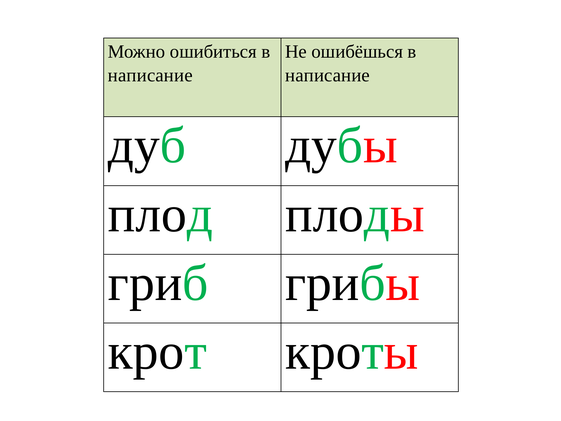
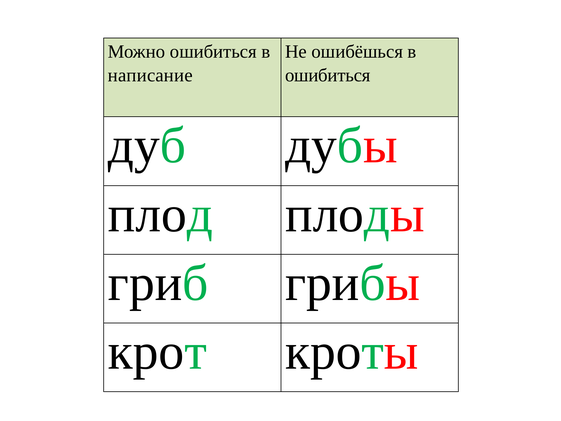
написание at (328, 75): написание -> ошибиться
